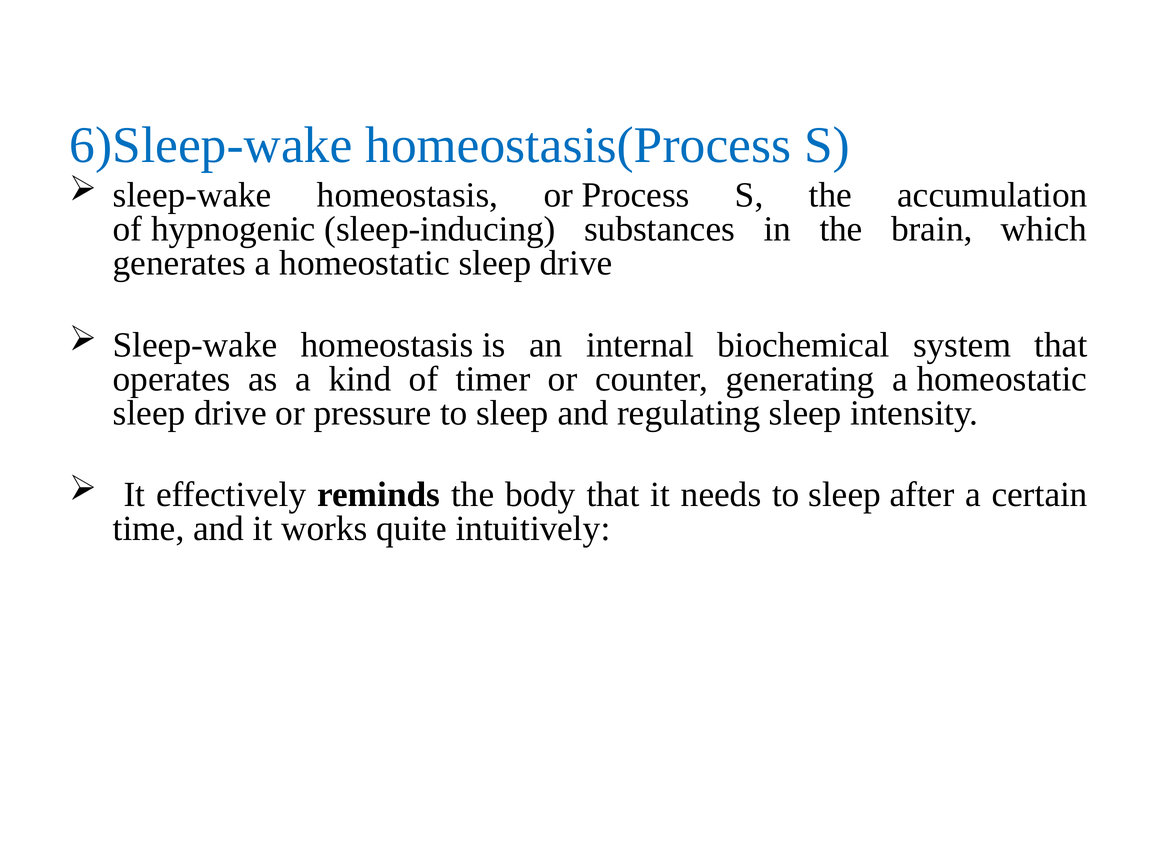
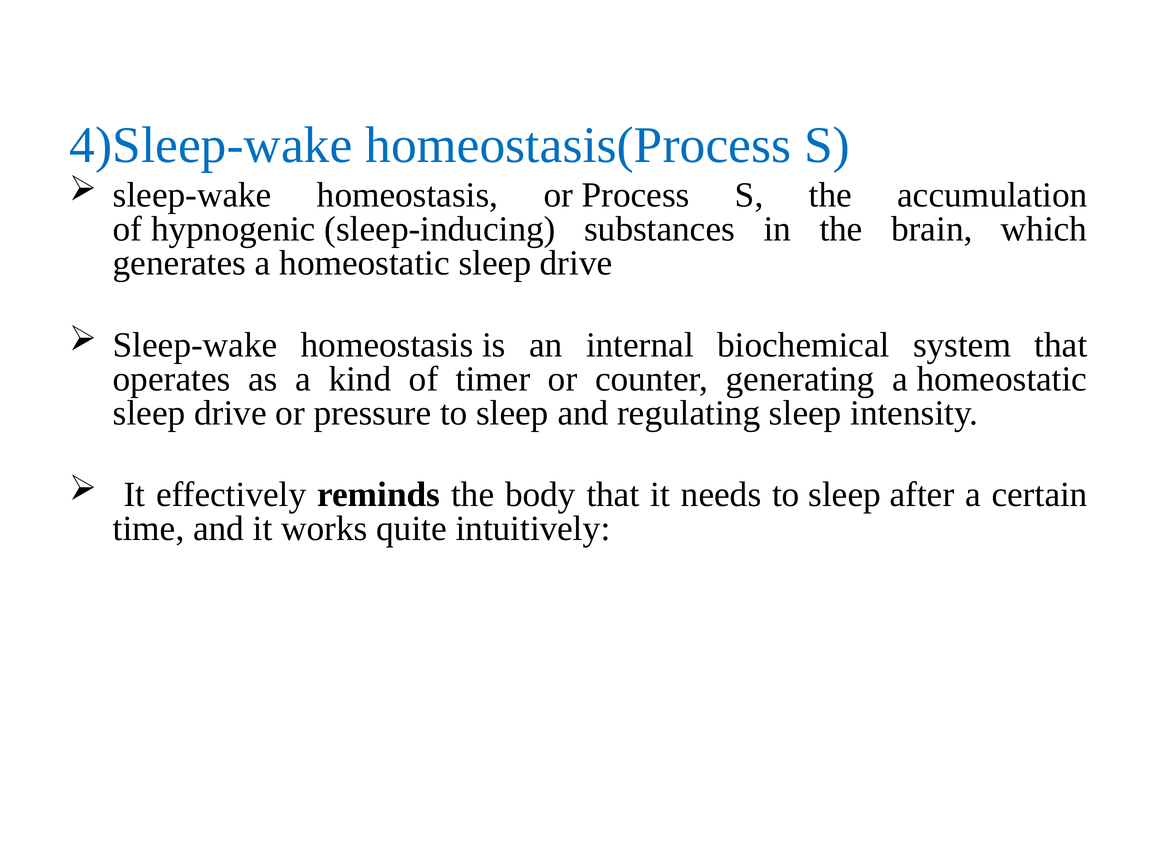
6)Sleep-wake: 6)Sleep-wake -> 4)Sleep-wake
